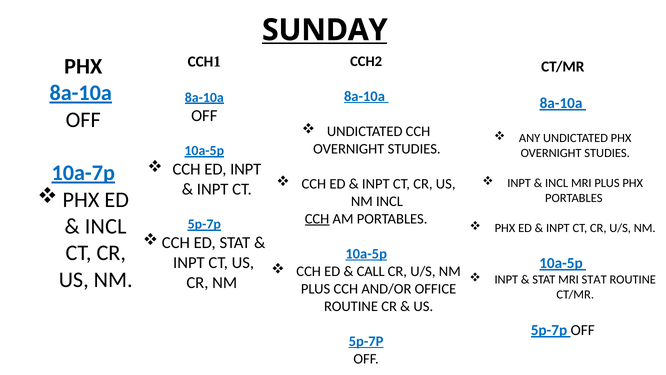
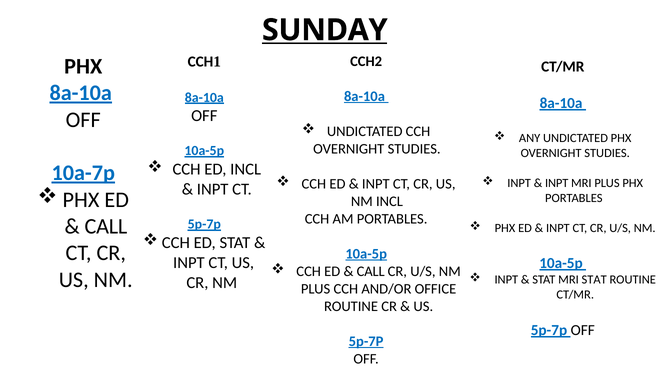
ED INPT: INPT -> INCL
INCL at (557, 183): INCL -> INPT
CCH at (317, 218) underline: present -> none
INCL at (106, 226): INCL -> CALL
